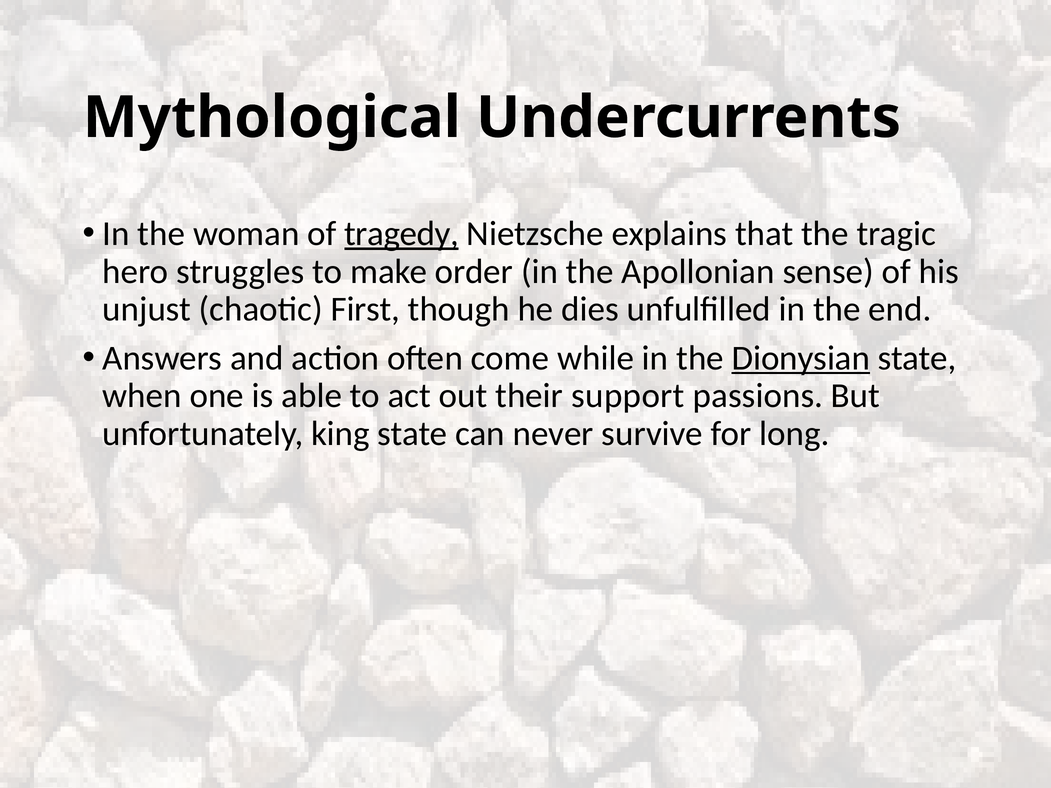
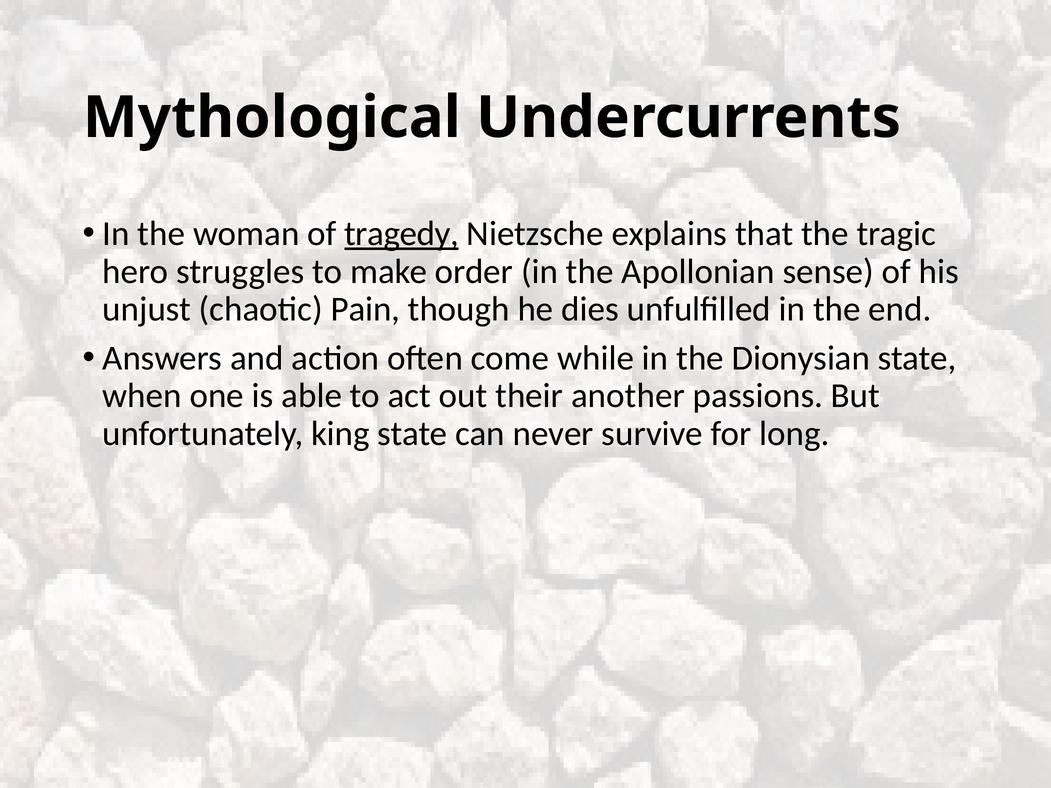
First: First -> Pain
Dionysian underline: present -> none
support: support -> another
